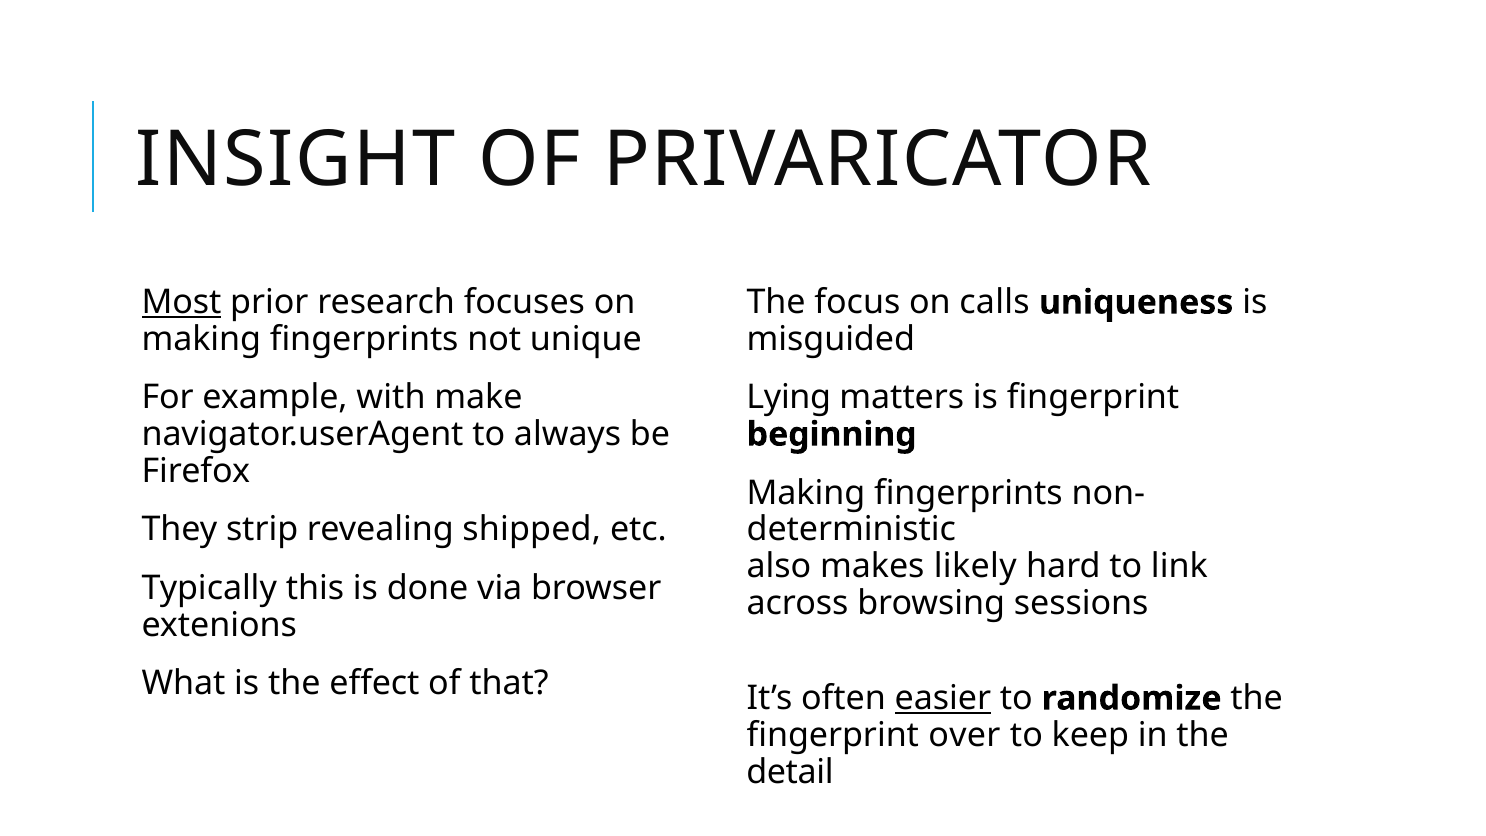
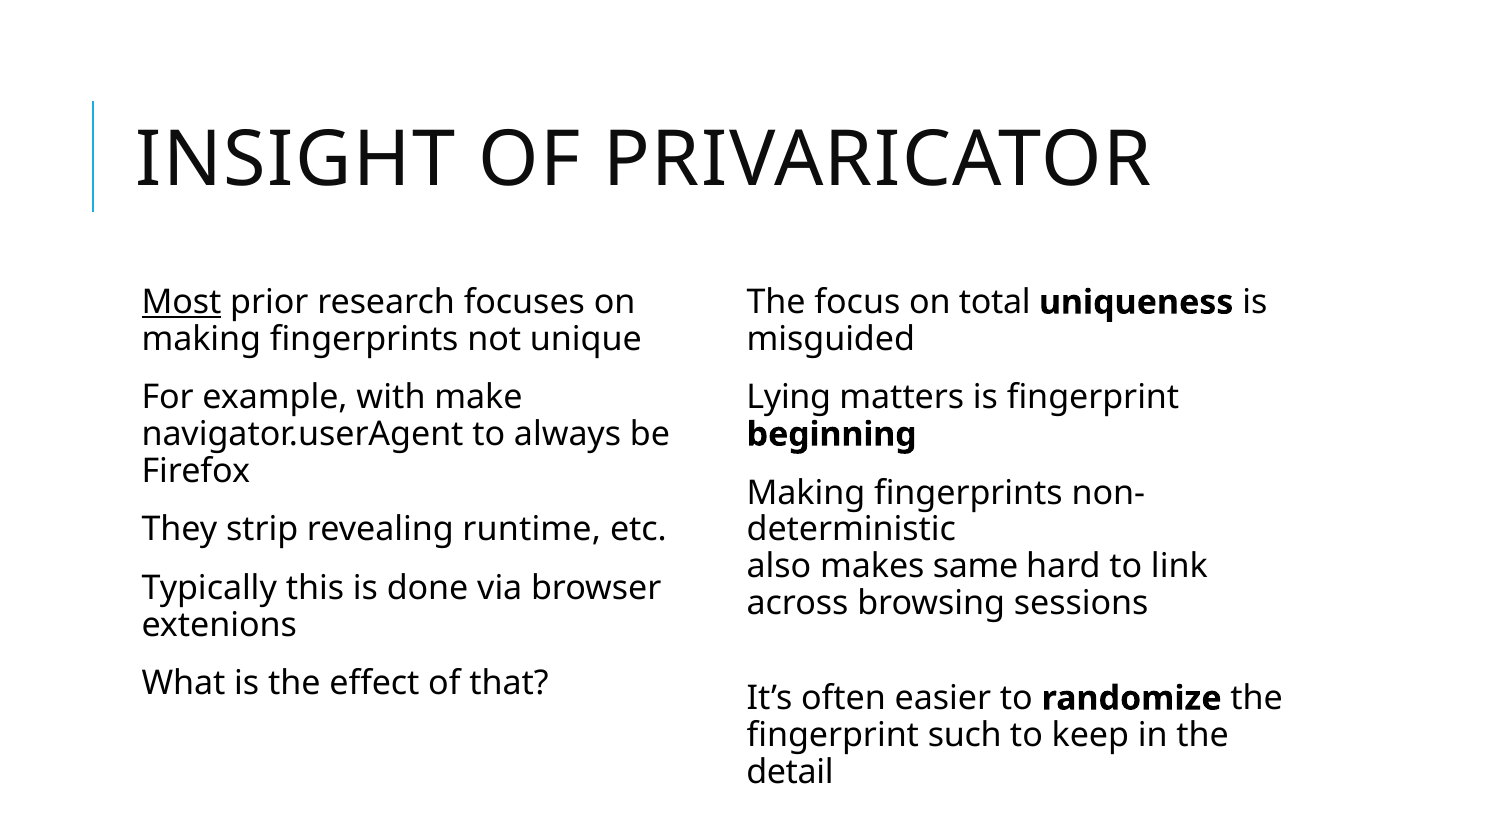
calls: calls -> total
shipped: shipped -> runtime
likely: likely -> same
easier underline: present -> none
over: over -> such
